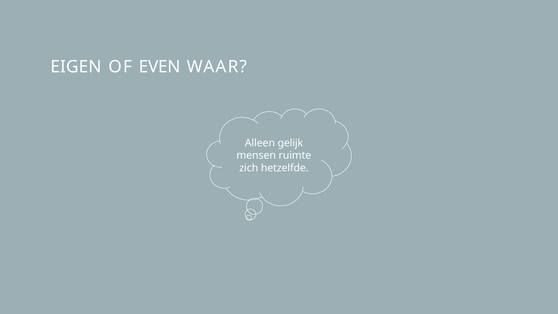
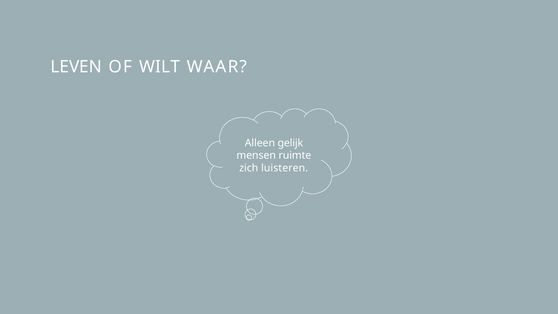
EIGEN: EIGEN -> LEVEN
EVEN: EVEN -> WILT
hetzelfde: hetzelfde -> luisteren
